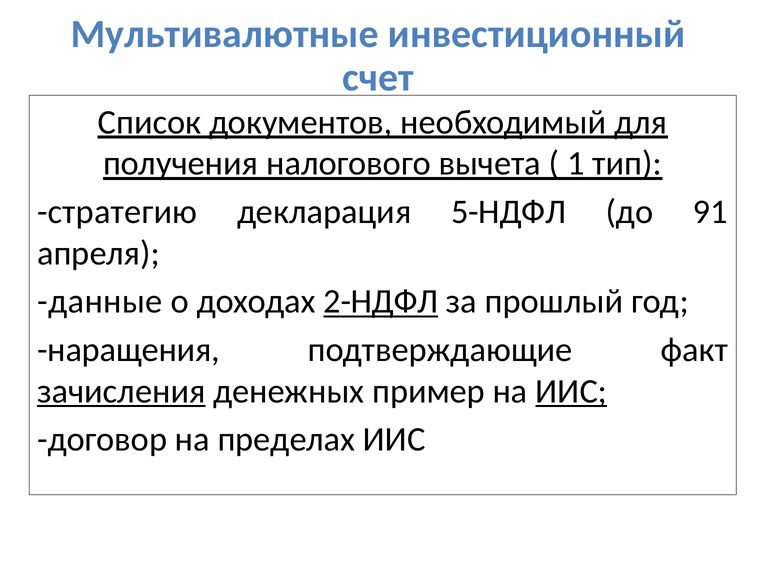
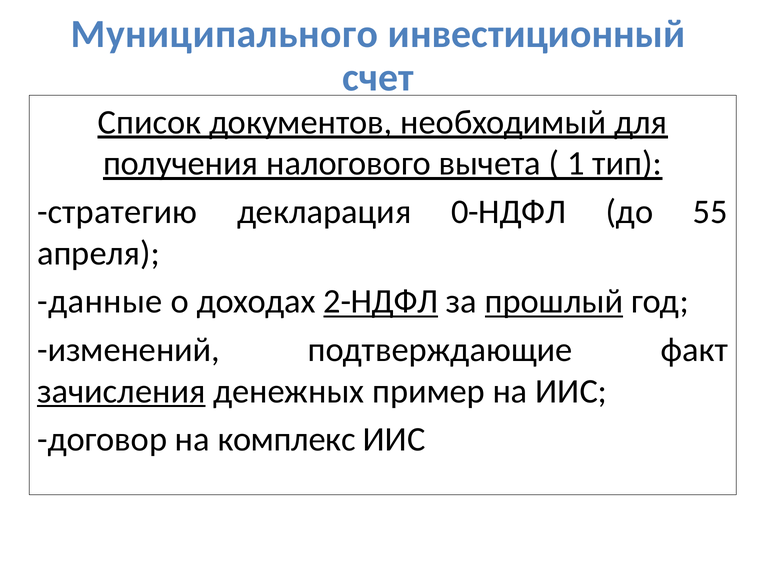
Мультивалютные: Мультивалютные -> Муниципального
5-НДФЛ: 5-НДФЛ -> 0-НДФЛ
91: 91 -> 55
прошлый underline: none -> present
наращения: наращения -> изменений
ИИС at (571, 391) underline: present -> none
пределах: пределах -> комплекс
